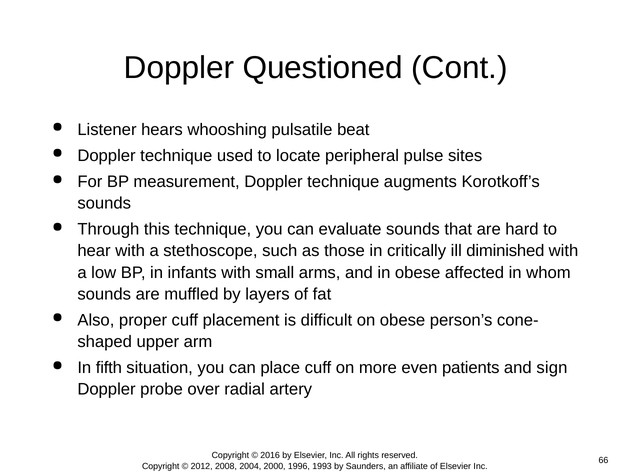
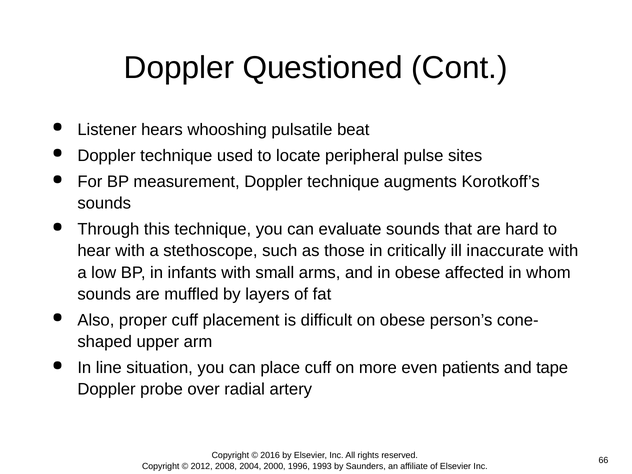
diminished: diminished -> inaccurate
fifth: fifth -> line
sign: sign -> tape
